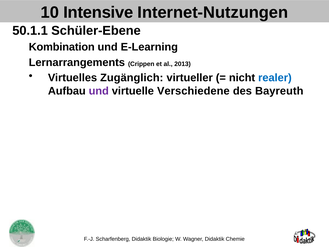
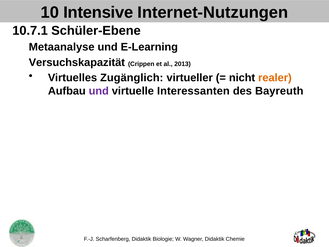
50.1.1: 50.1.1 -> 10.7.1
Kombination: Kombination -> Metaanalyse
Lernarrangements: Lernarrangements -> Versuchskapazität
realer colour: blue -> orange
Verschiedene: Verschiedene -> Interessanten
